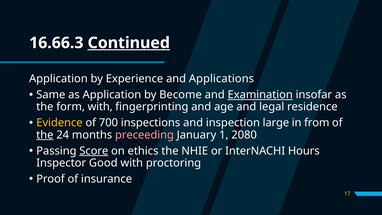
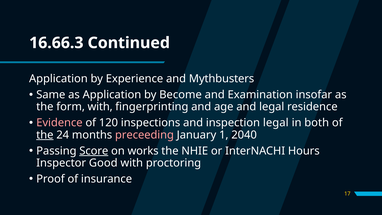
Continued underline: present -> none
Applications: Applications -> Mythbusters
Examination underline: present -> none
Evidence colour: yellow -> pink
700: 700 -> 120
inspection large: large -> legal
from: from -> both
2080: 2080 -> 2040
ethics: ethics -> works
